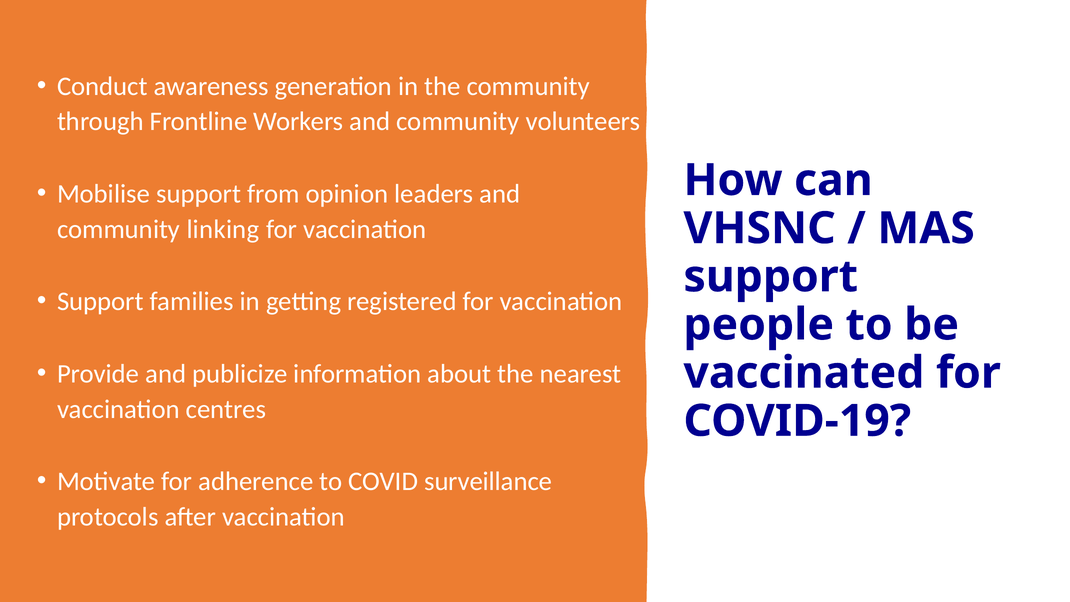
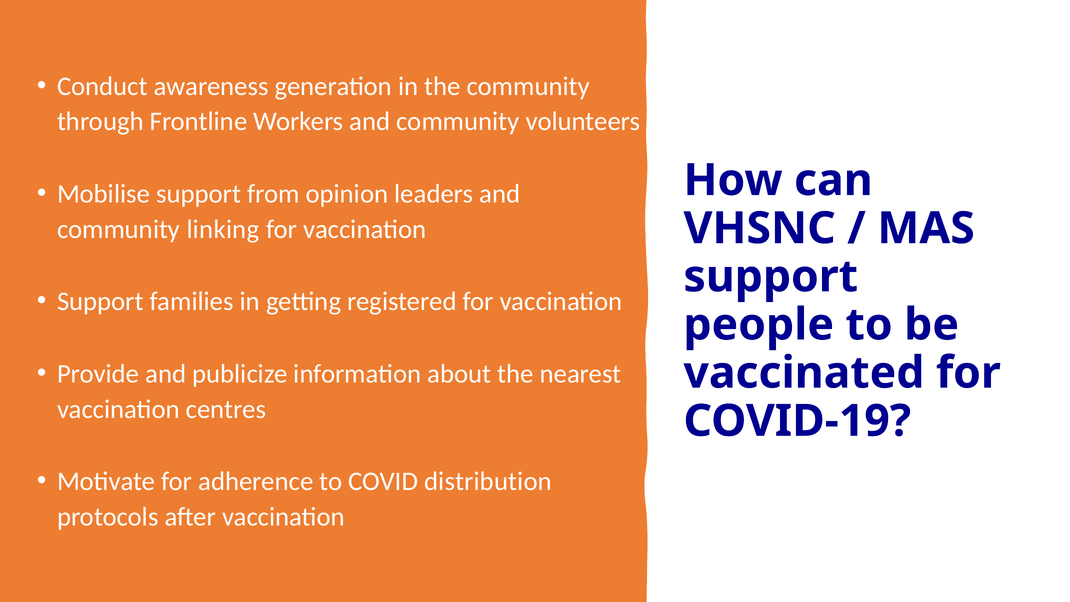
surveillance: surveillance -> distribution
